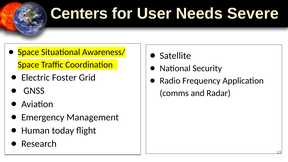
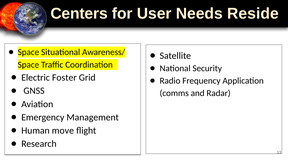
Severe: Severe -> Reside
today: today -> move
